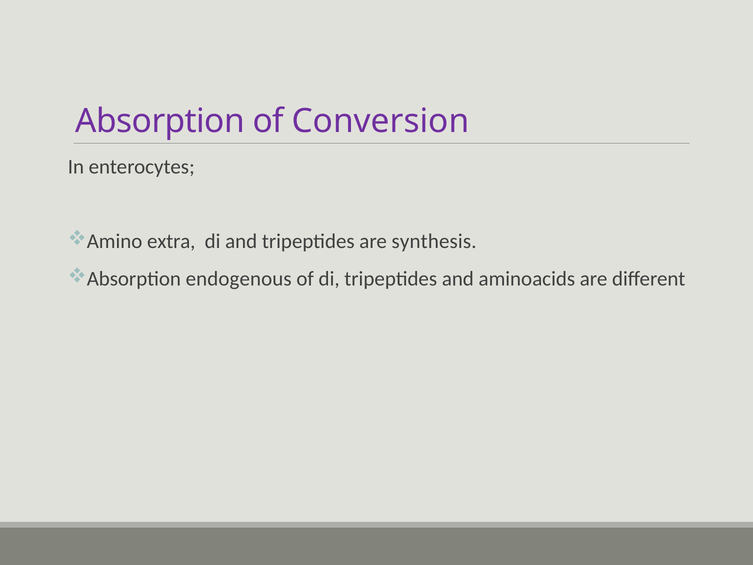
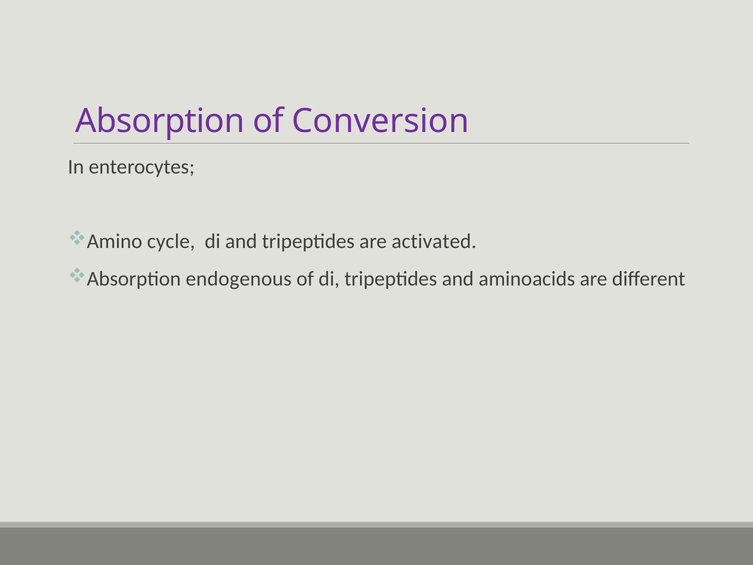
extra: extra -> cycle
synthesis: synthesis -> activated
